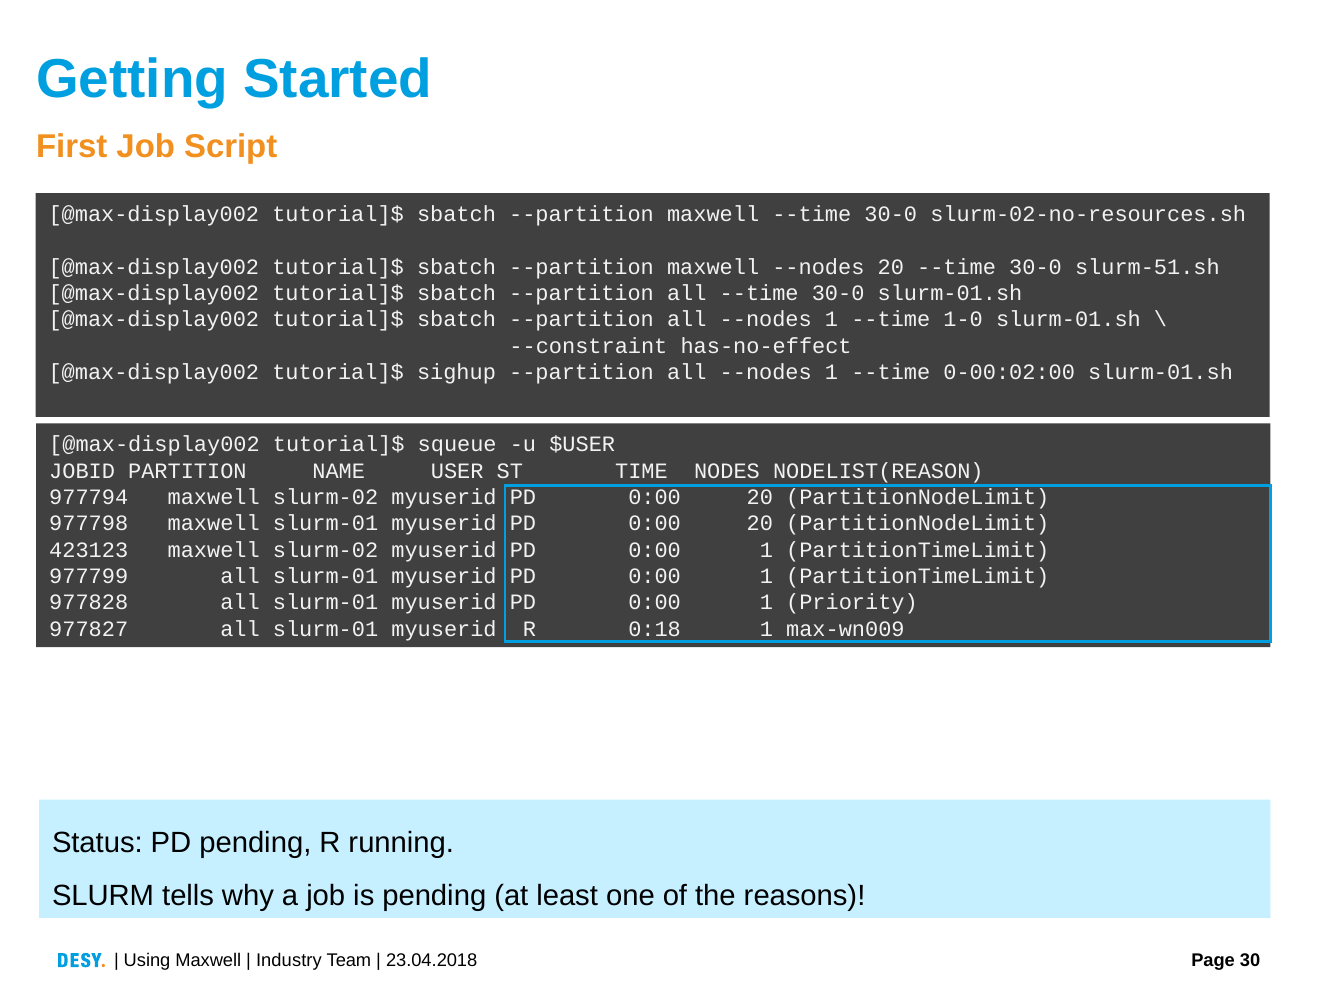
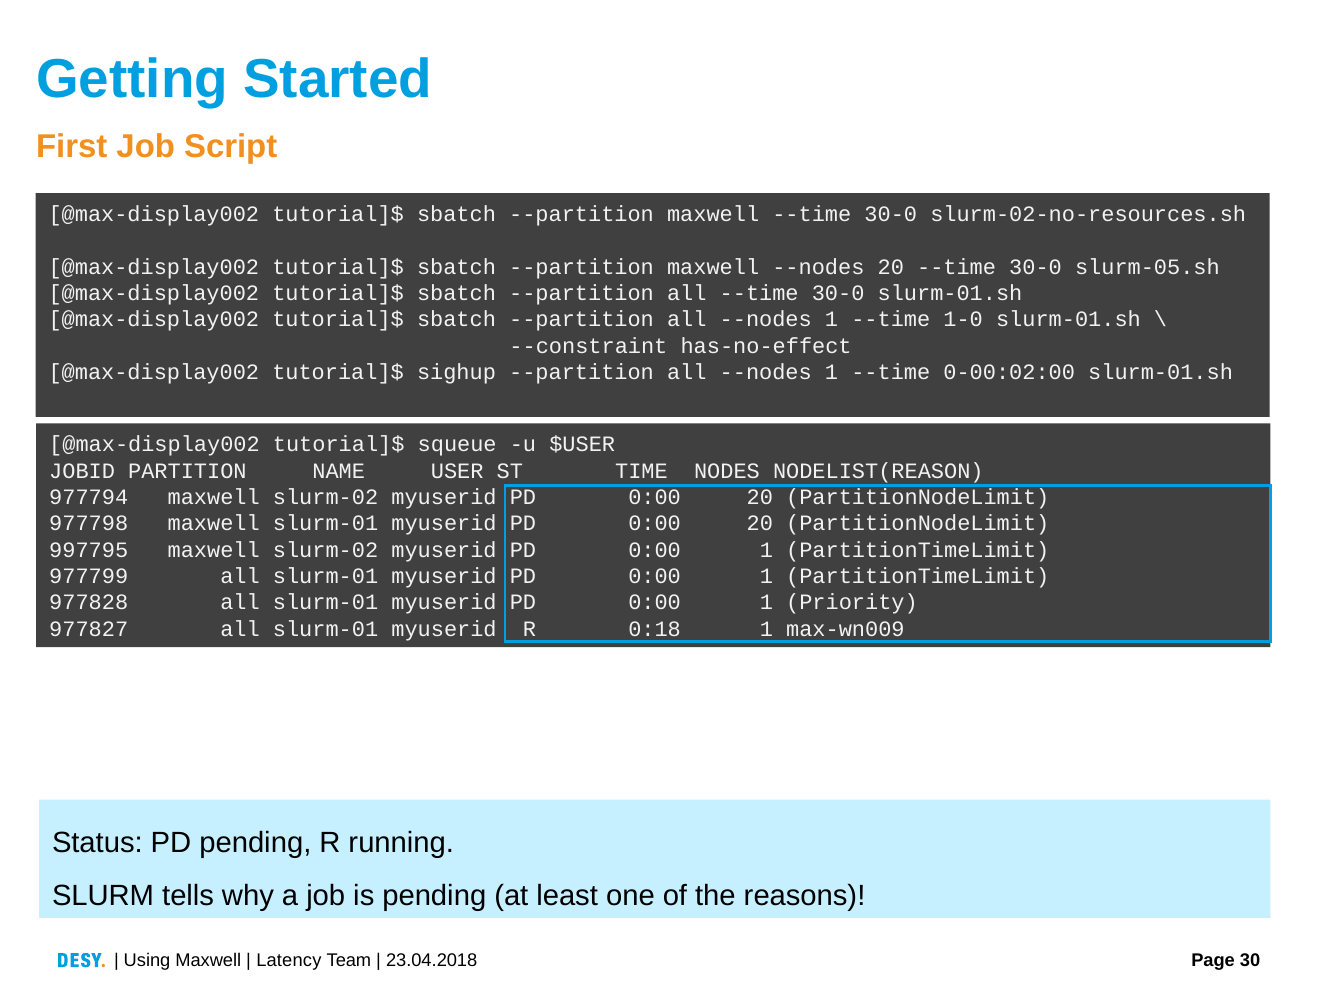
slurm-51.sh: slurm-51.sh -> slurm-05.sh
423123: 423123 -> 997795
Industry: Industry -> Latency
